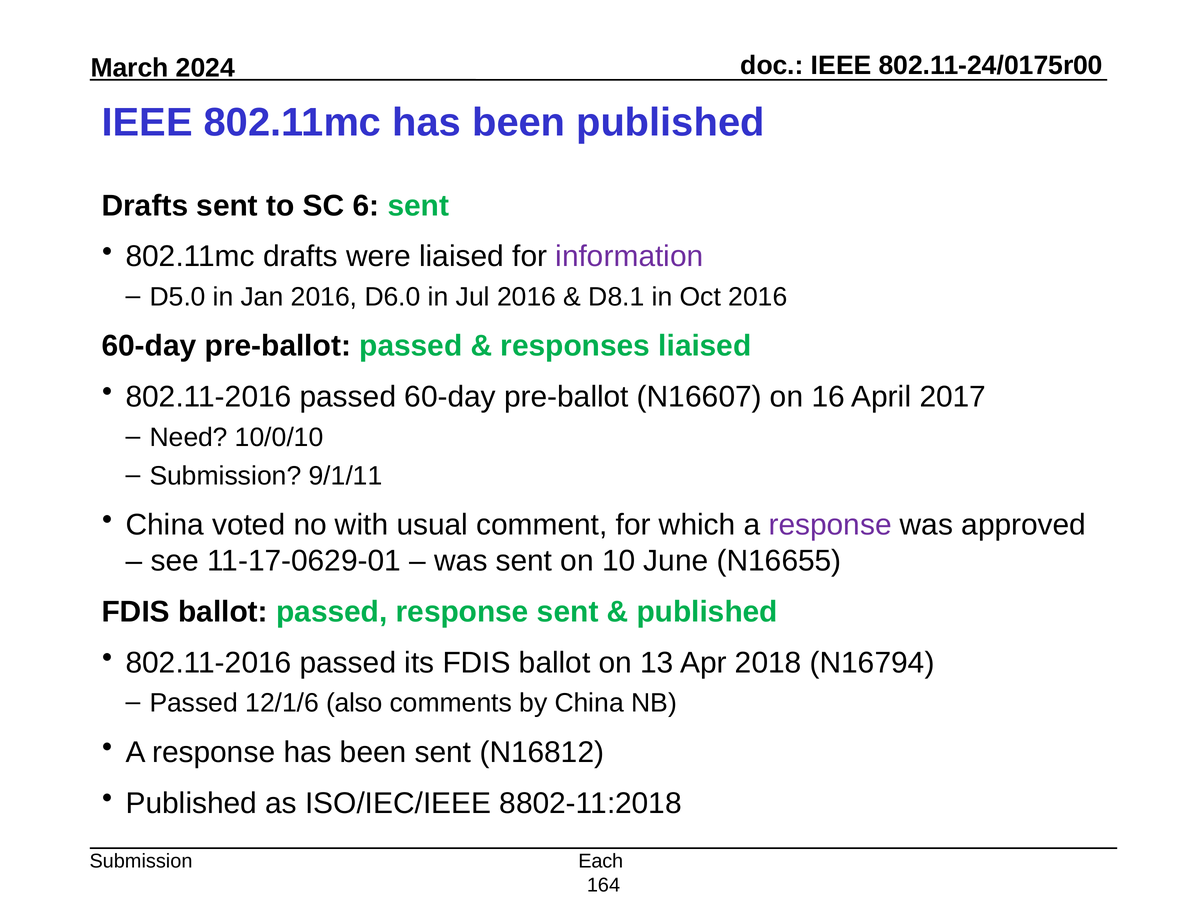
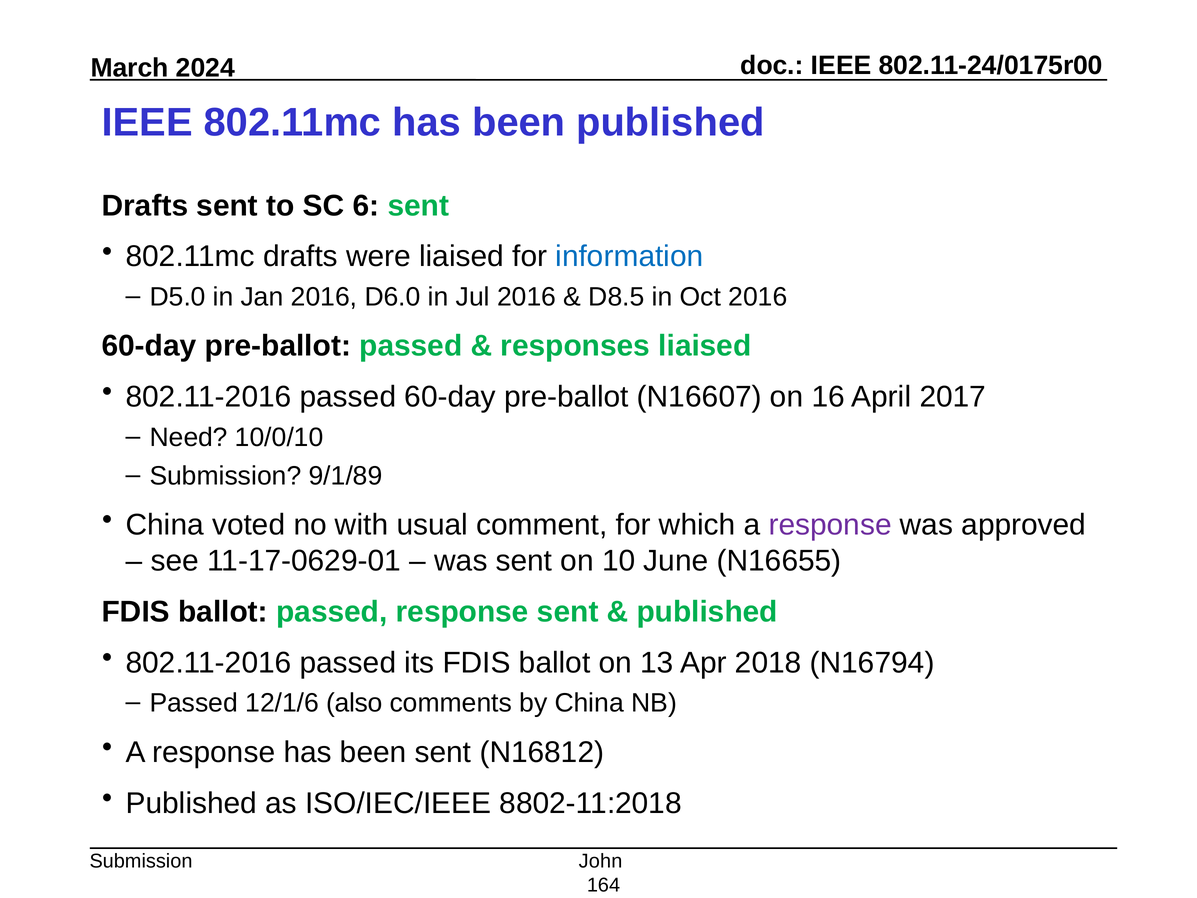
information colour: purple -> blue
D8.1: D8.1 -> D8.5
9/1/11: 9/1/11 -> 9/1/89
Each: Each -> John
